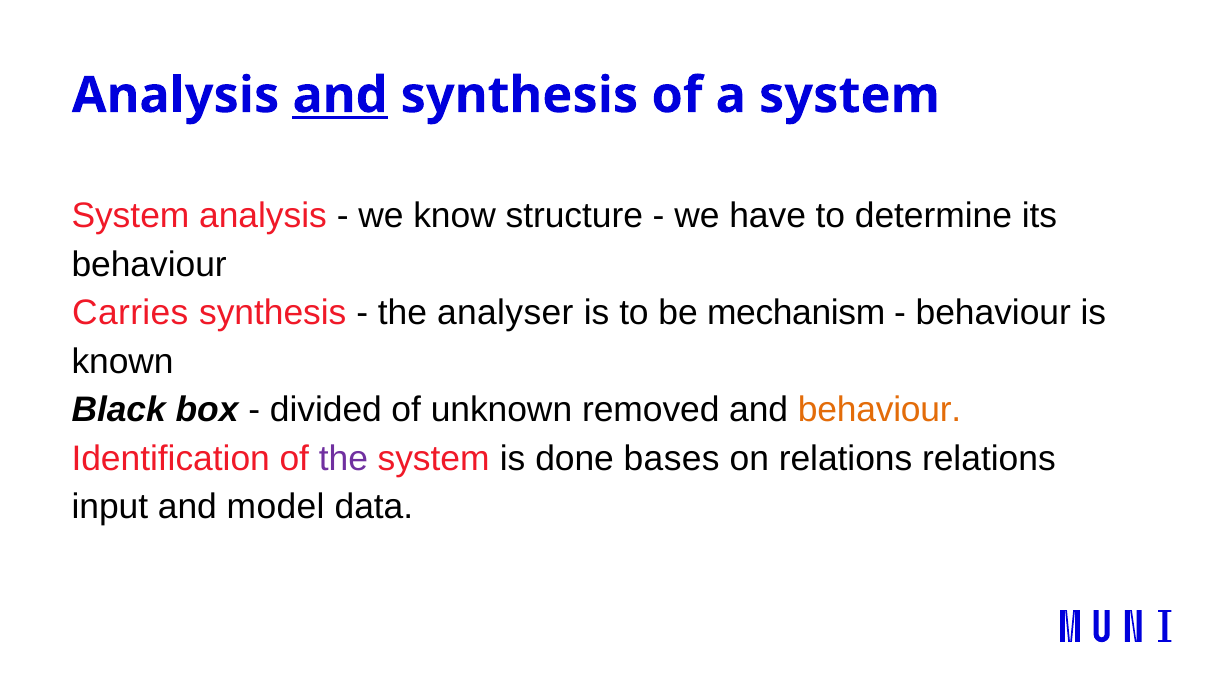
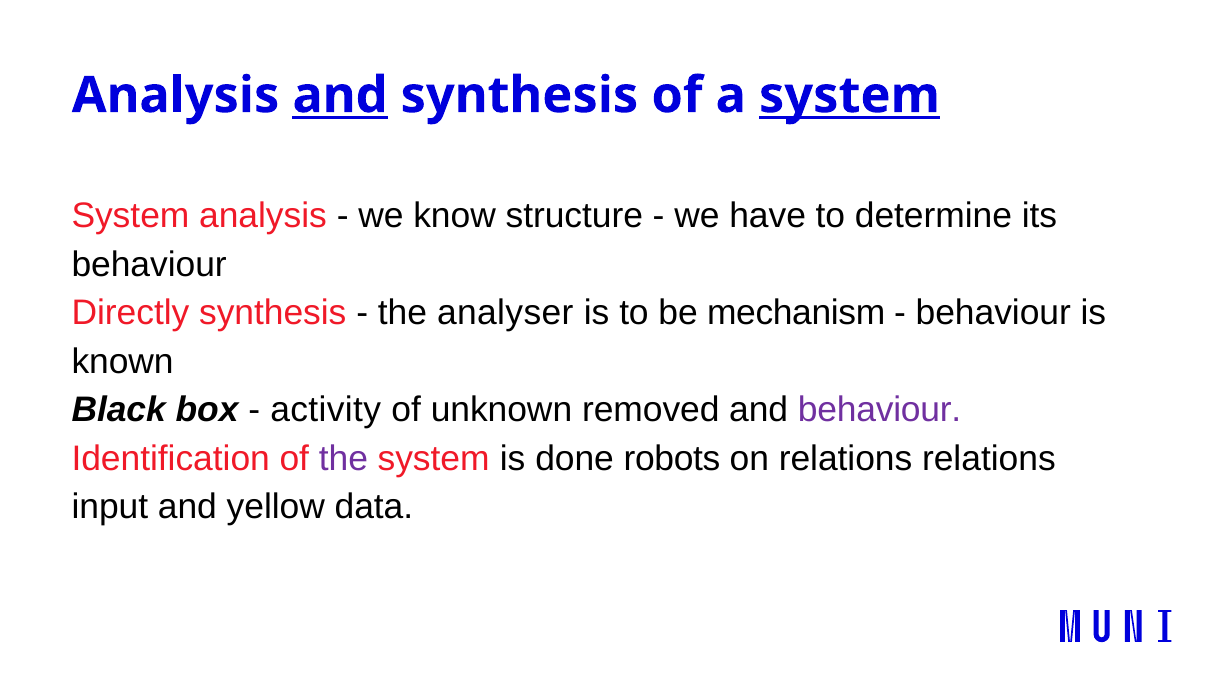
system at (849, 95) underline: none -> present
Carries: Carries -> Directly
divided: divided -> activity
behaviour at (880, 410) colour: orange -> purple
bases: bases -> robots
model: model -> yellow
